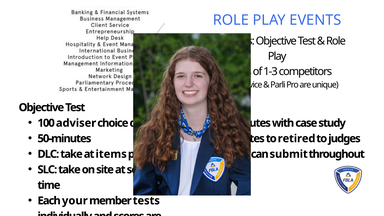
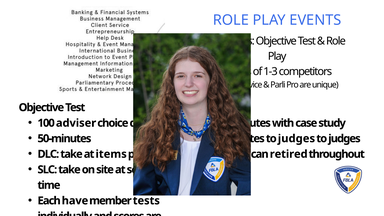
retired at (297, 139): retired -> judges
submit: submit -> retired
your: your -> have
